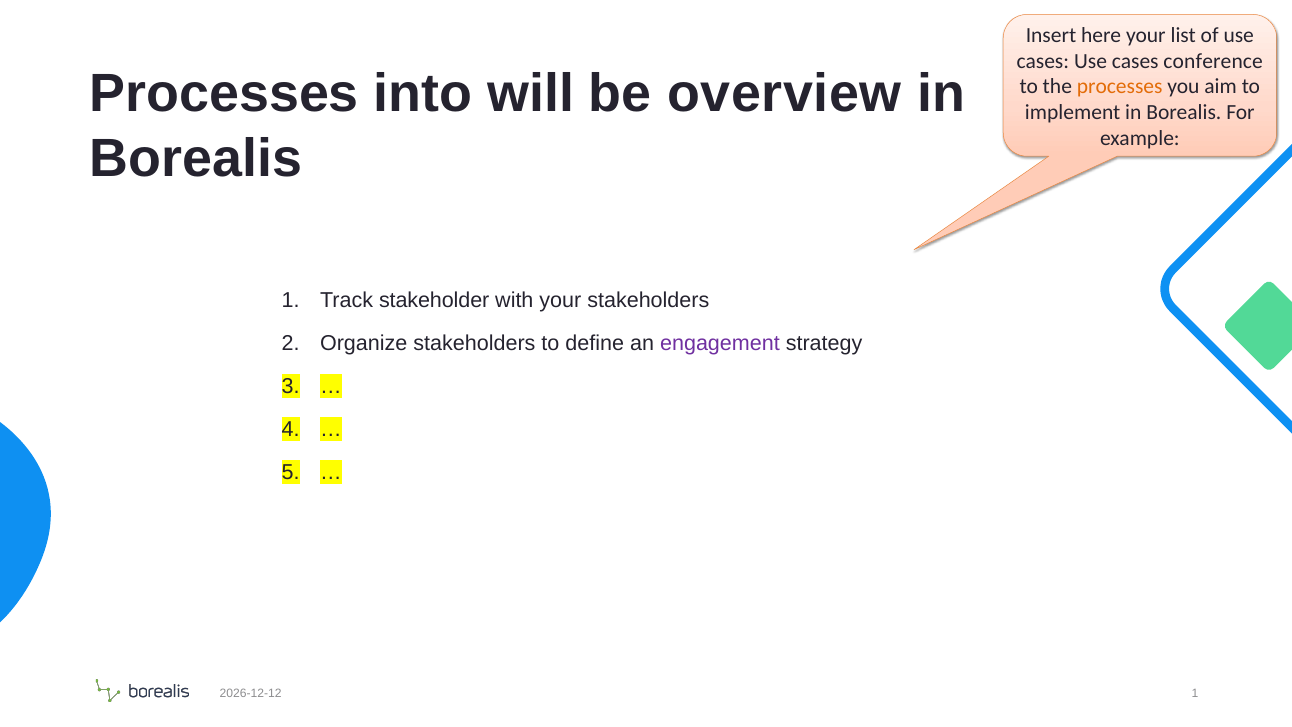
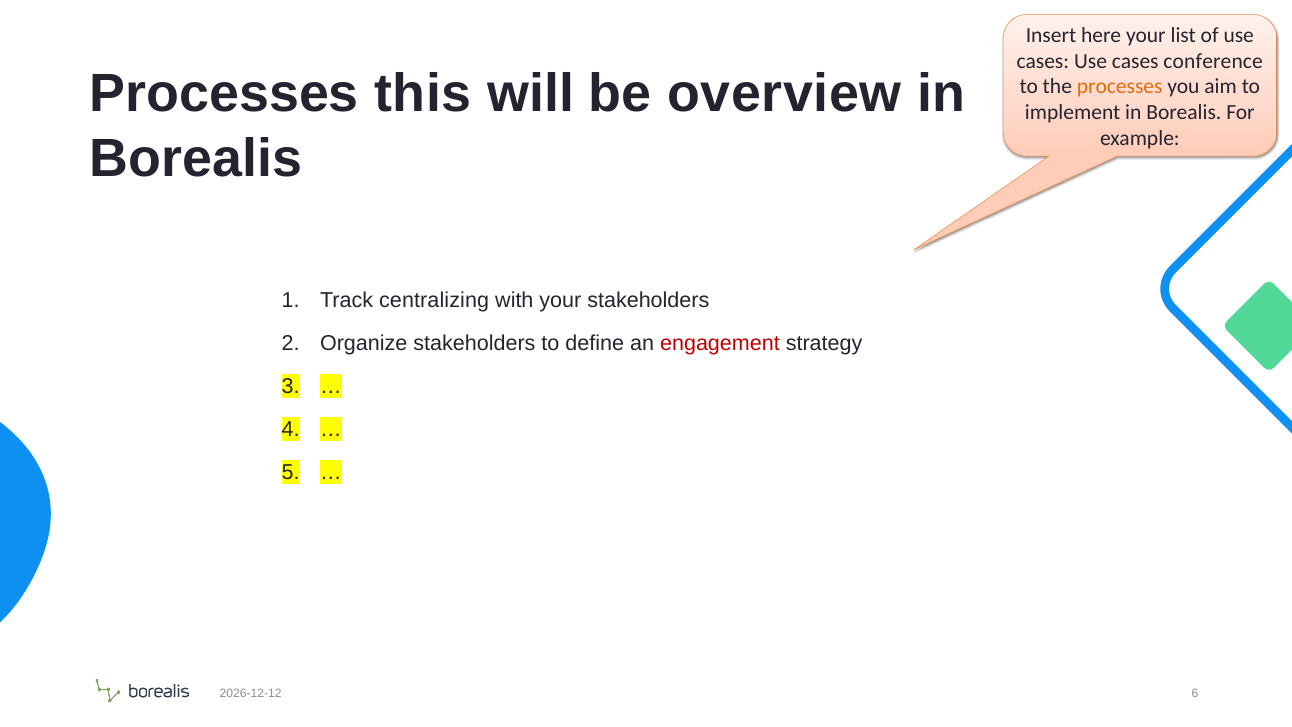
into: into -> this
stakeholder: stakeholder -> centralizing
engagement colour: purple -> red
1 at (1195, 694): 1 -> 6
